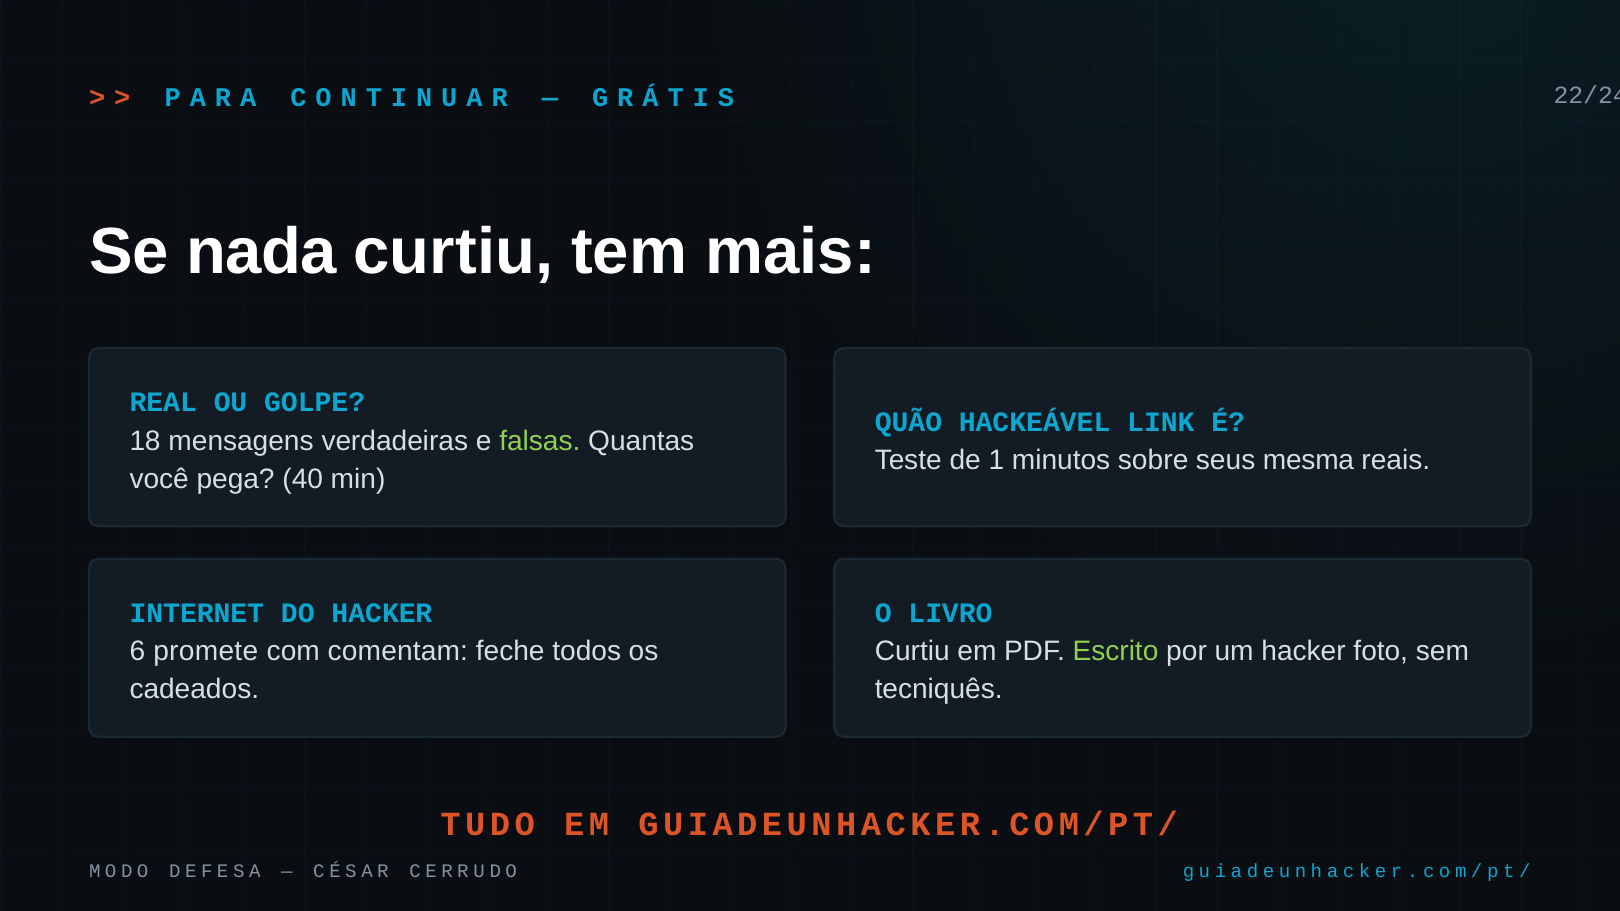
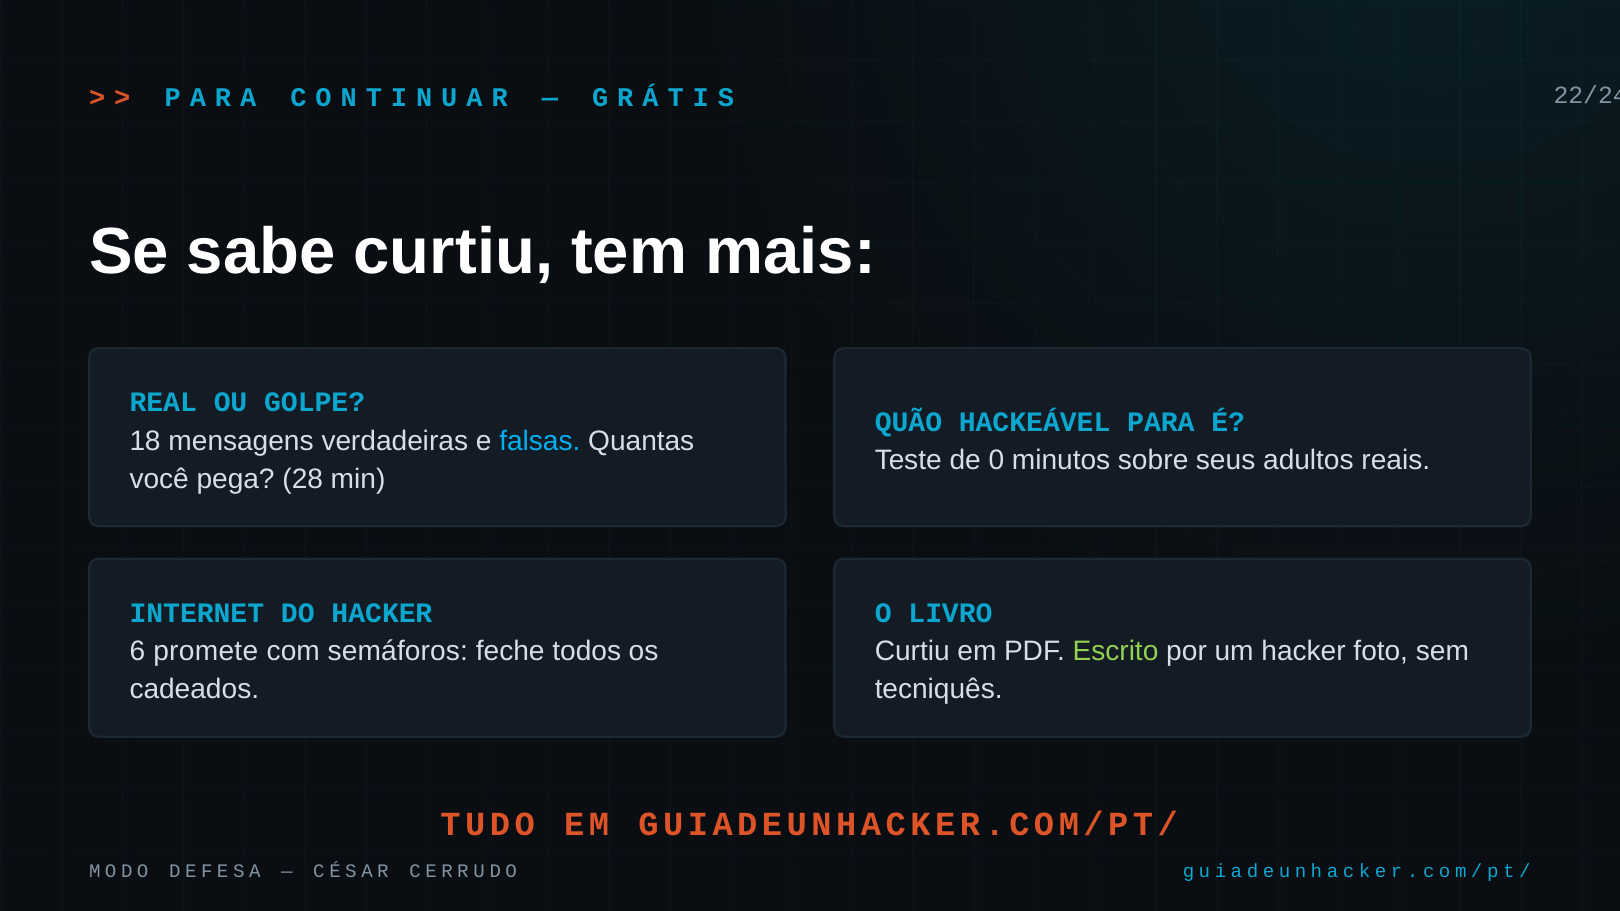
nada: nada -> sabe
LINK: LINK -> PARA
falsas colour: light green -> light blue
1: 1 -> 0
mesma: mesma -> adultos
40: 40 -> 28
comentam: comentam -> semáforos
